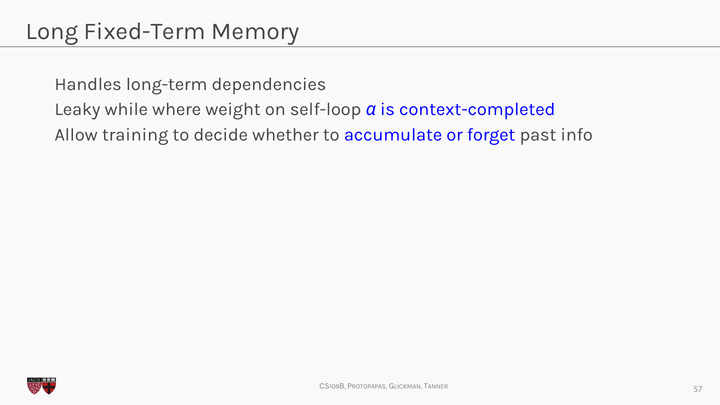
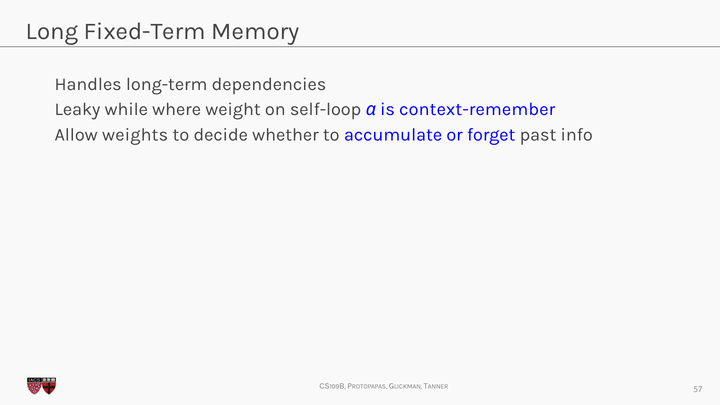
context-completed: context-completed -> context-remember
training: training -> weights
